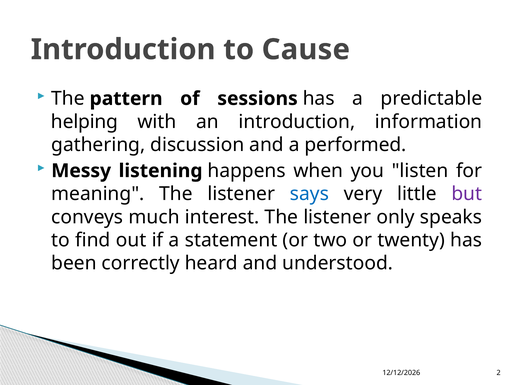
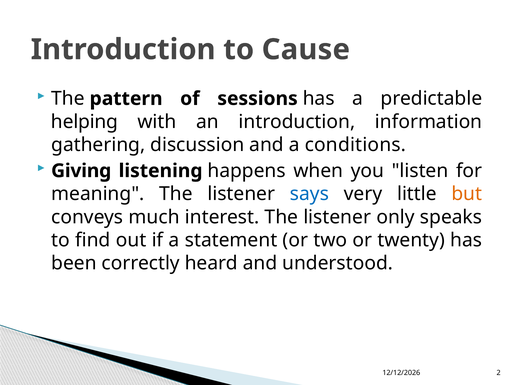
performed: performed -> conditions
Messy: Messy -> Giving
but colour: purple -> orange
